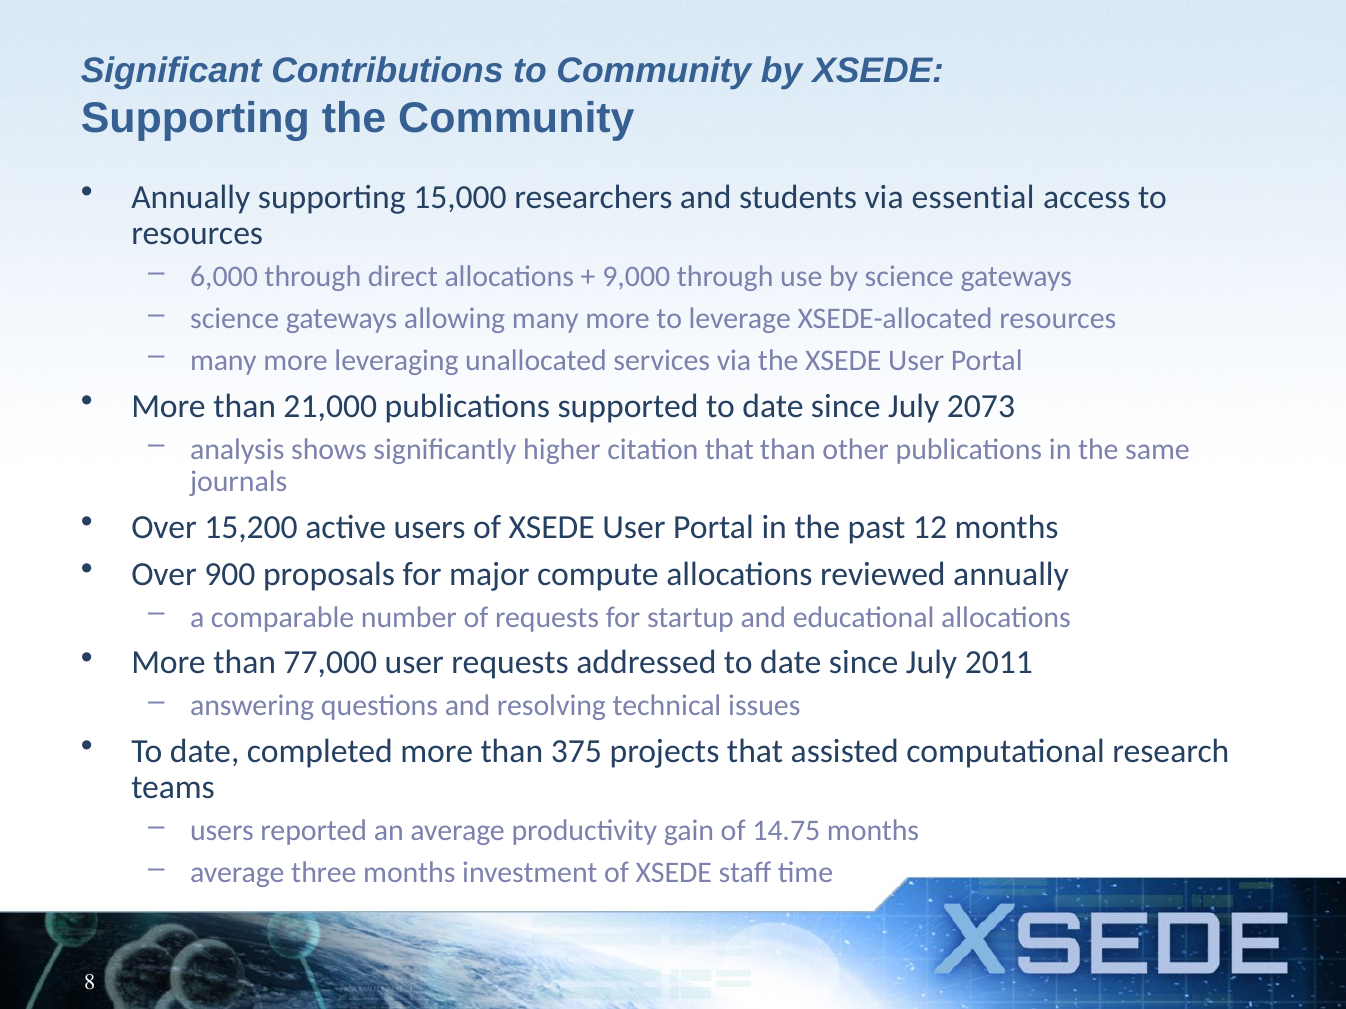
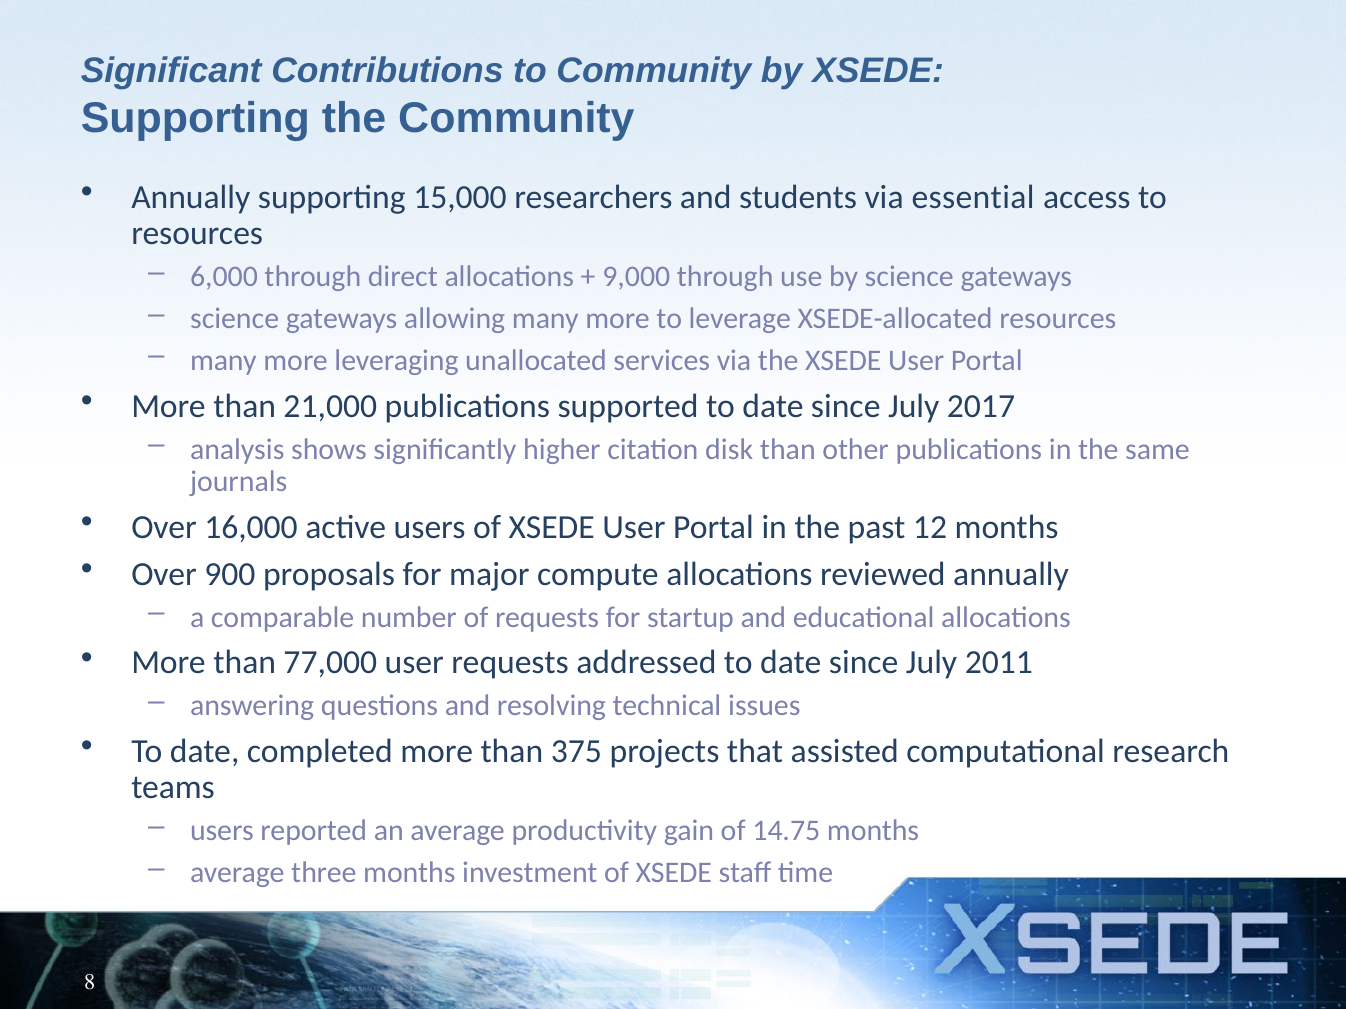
2073: 2073 -> 2017
citation that: that -> disk
15,200: 15,200 -> 16,000
